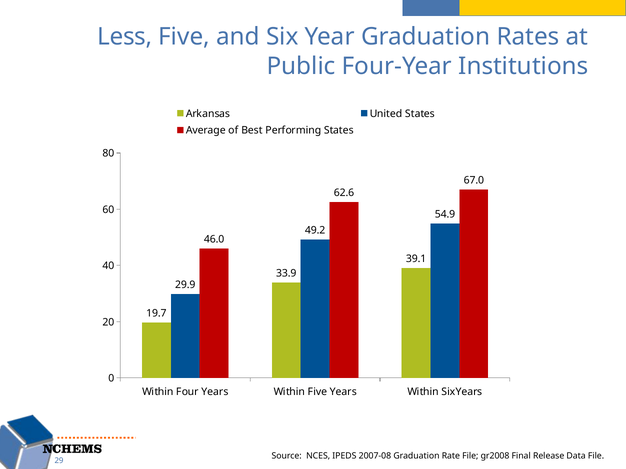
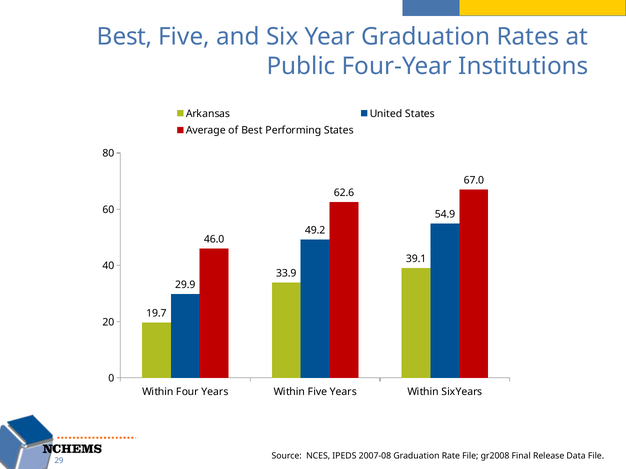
Less at (125, 37): Less -> Best
